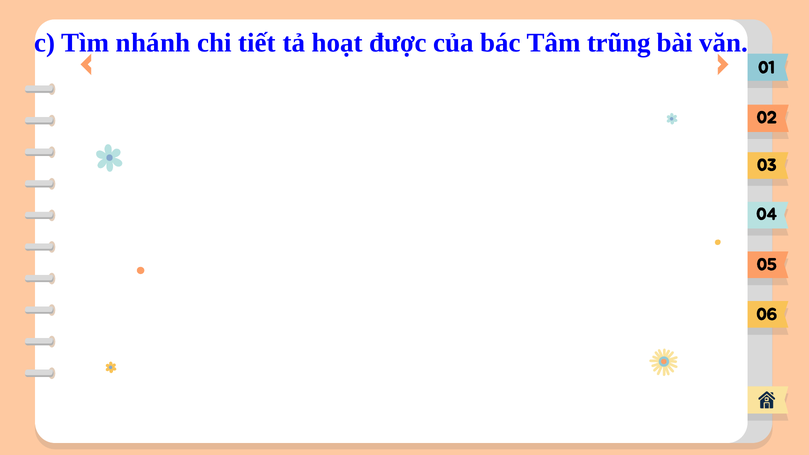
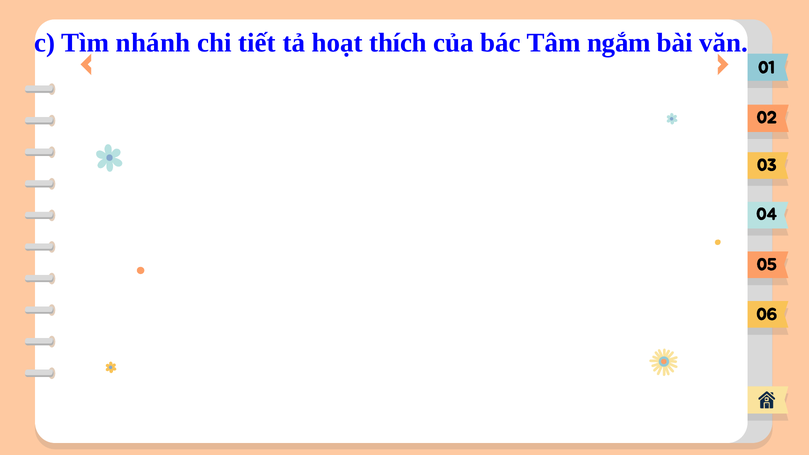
được: được -> thích
trũng: trũng -> ngắm
